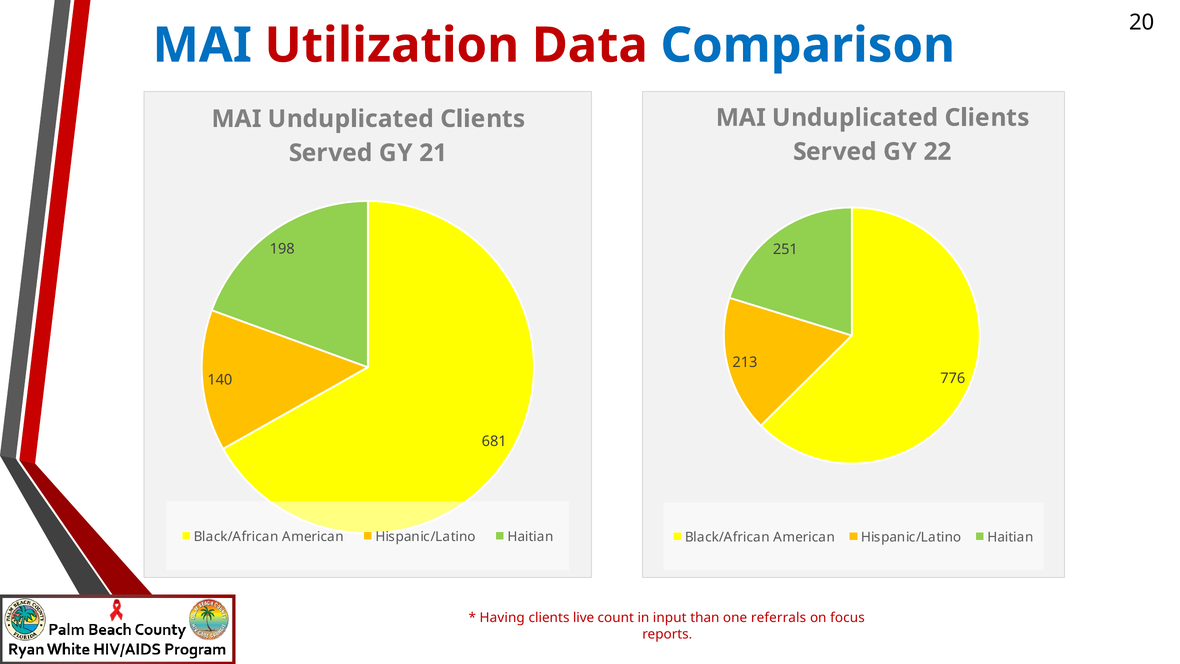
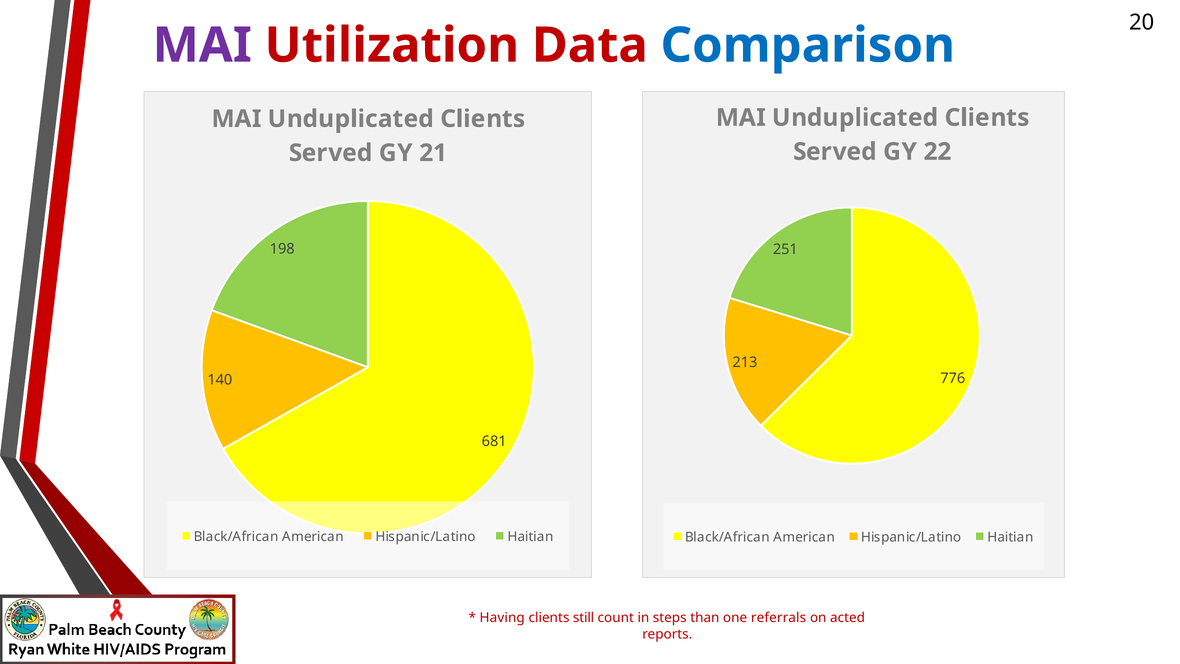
MAI at (202, 45) colour: blue -> purple
live: live -> still
input: input -> steps
focus: focus -> acted
